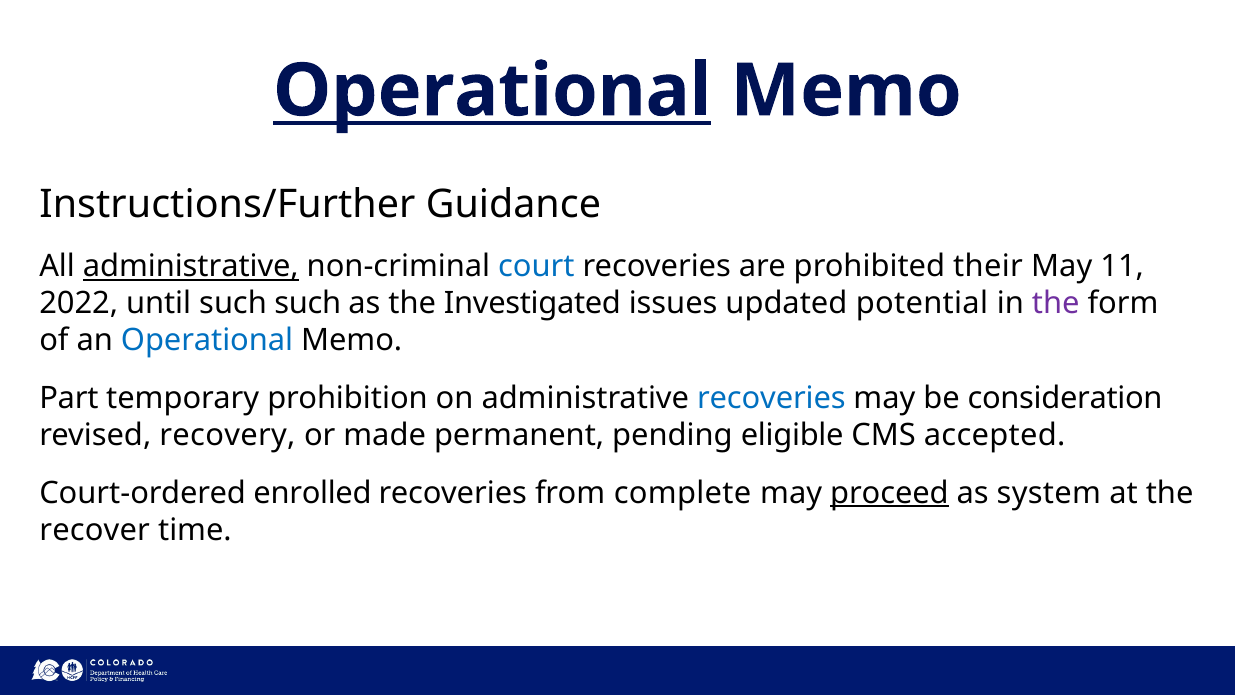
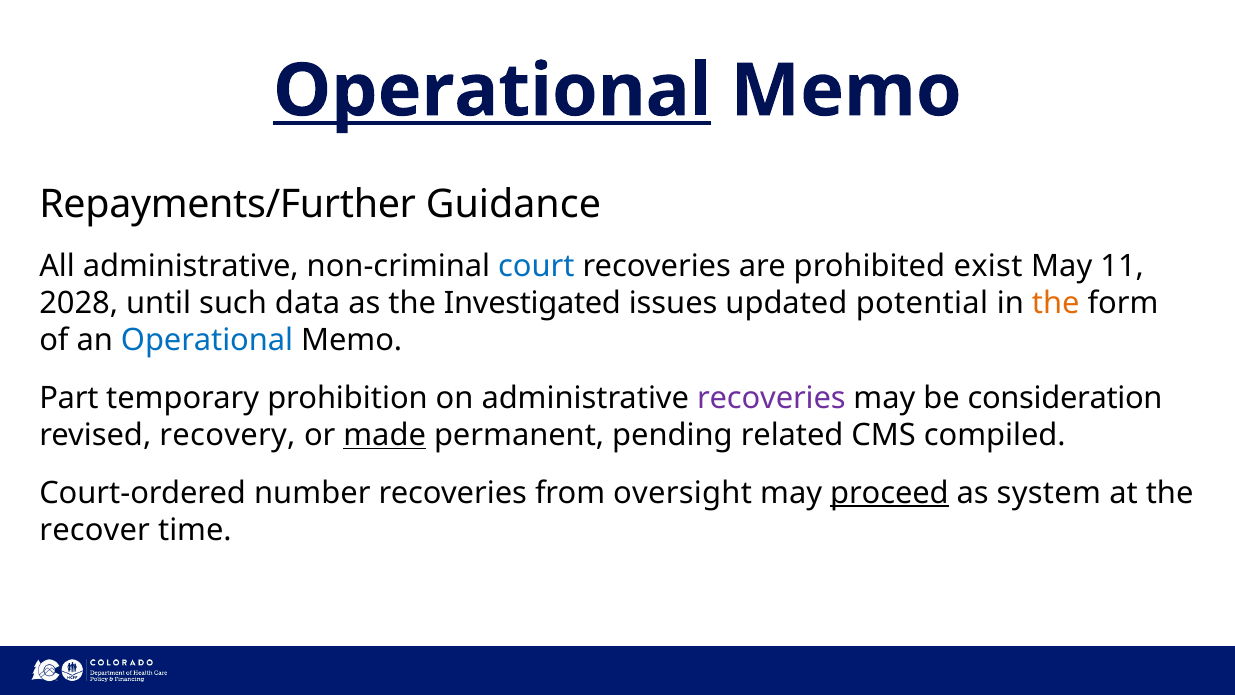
Instructions/Further: Instructions/Further -> Repayments/Further
administrative at (191, 266) underline: present -> none
their: their -> exist
2022: 2022 -> 2028
such such: such -> data
the at (1056, 303) colour: purple -> orange
recoveries at (771, 398) colour: blue -> purple
made underline: none -> present
eligible: eligible -> related
accepted: accepted -> compiled
enrolled: enrolled -> number
complete: complete -> oversight
